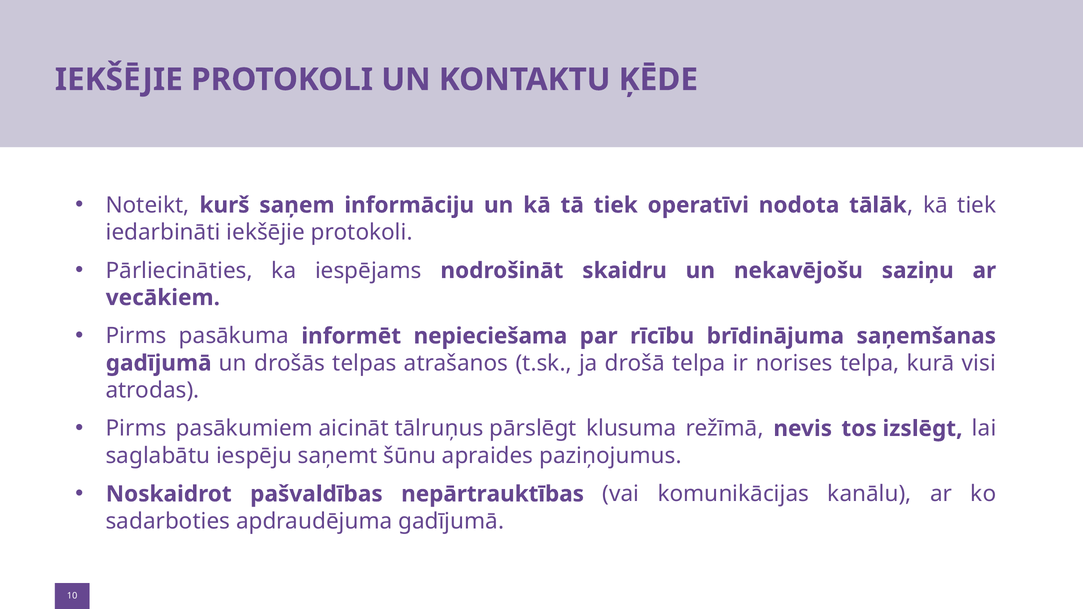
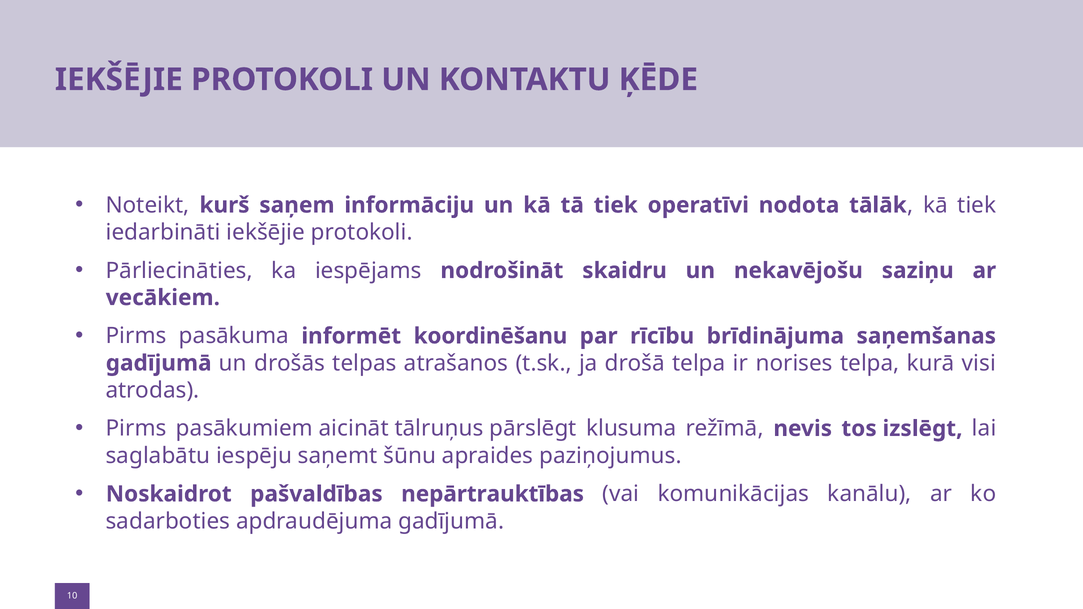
nepieciešama: nepieciešama -> koordinēšanu
